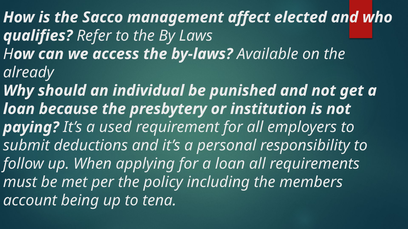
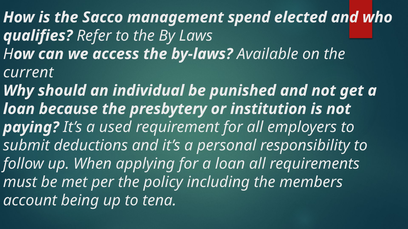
affect: affect -> spend
already: already -> current
